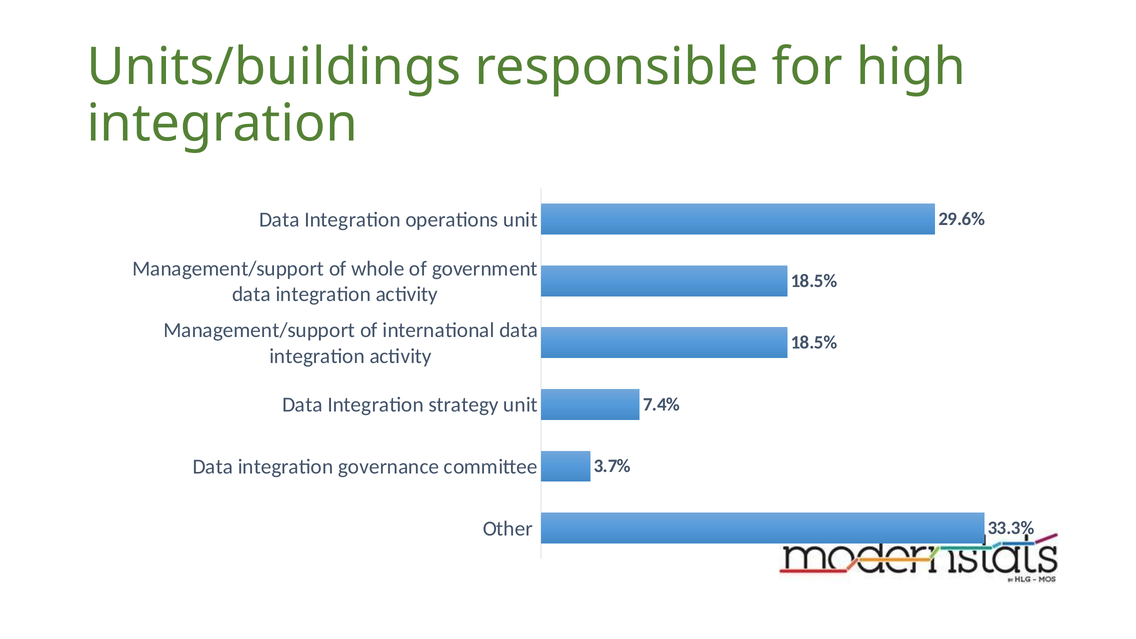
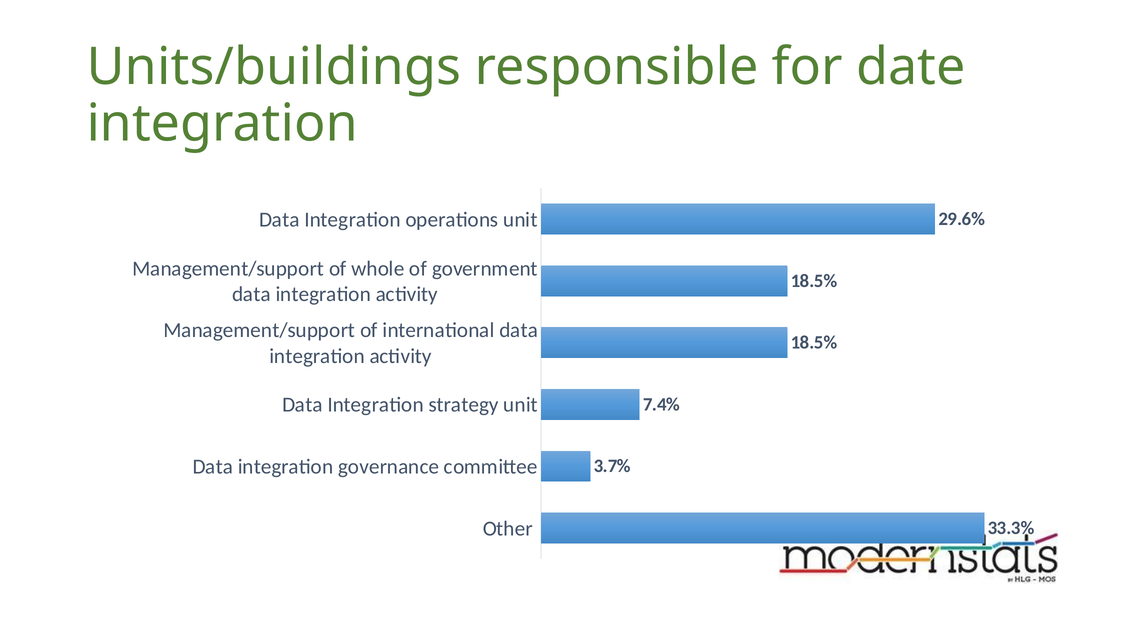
high: high -> date
